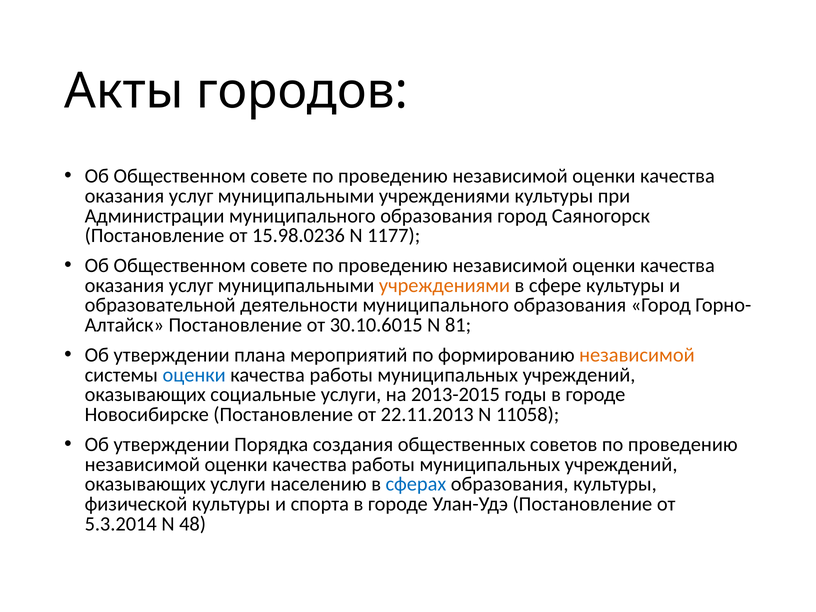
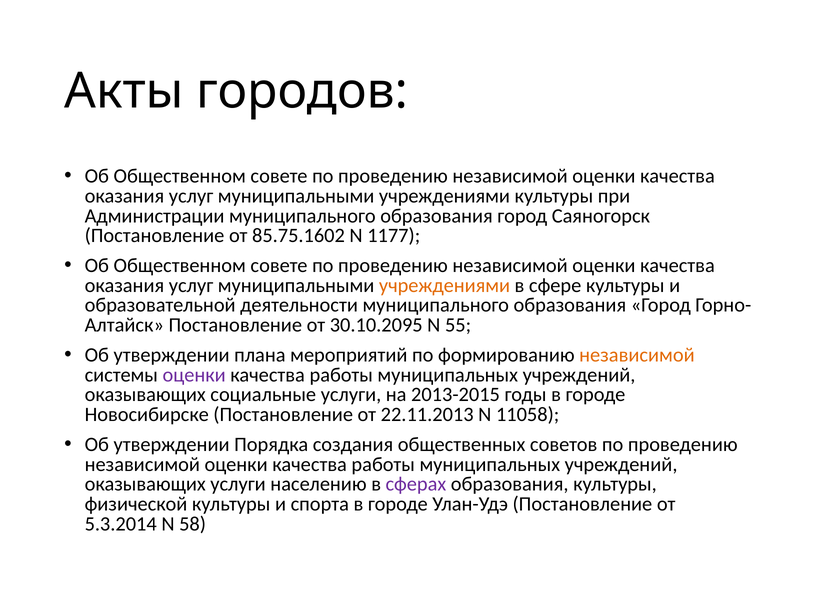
15.98.0236: 15.98.0236 -> 85.75.1602
30.10.6015: 30.10.6015 -> 30.10.2095
81: 81 -> 55
оценки at (194, 375) colour: blue -> purple
сферах colour: blue -> purple
48: 48 -> 58
